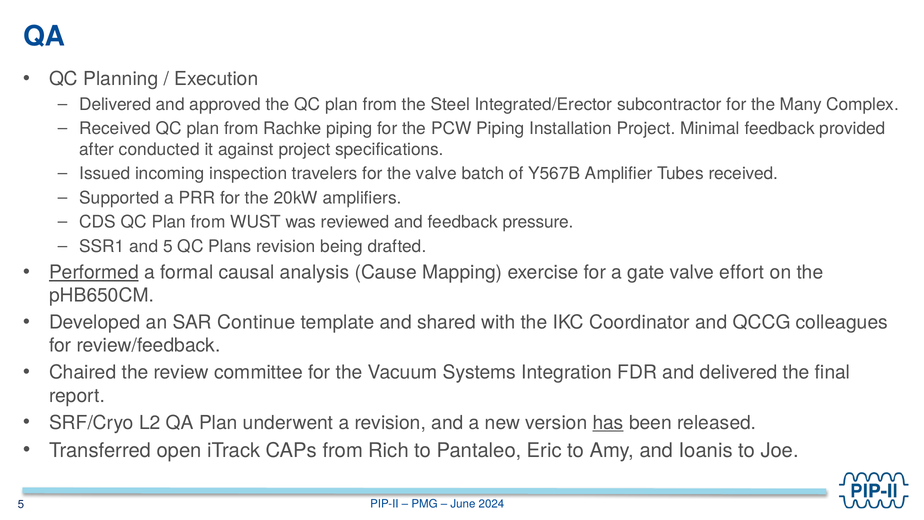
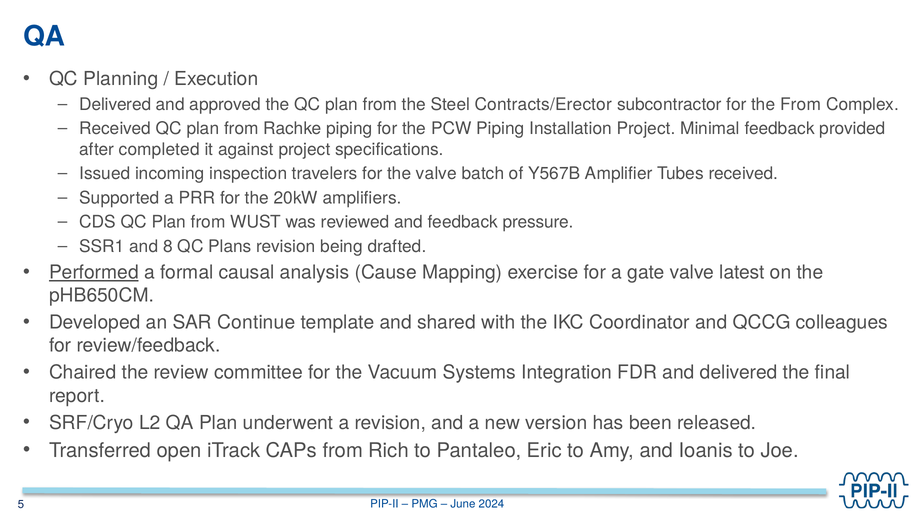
Integrated/Erector: Integrated/Erector -> Contracts/Erector
the Many: Many -> From
conducted: conducted -> completed
and 5: 5 -> 8
effort: effort -> latest
has underline: present -> none
